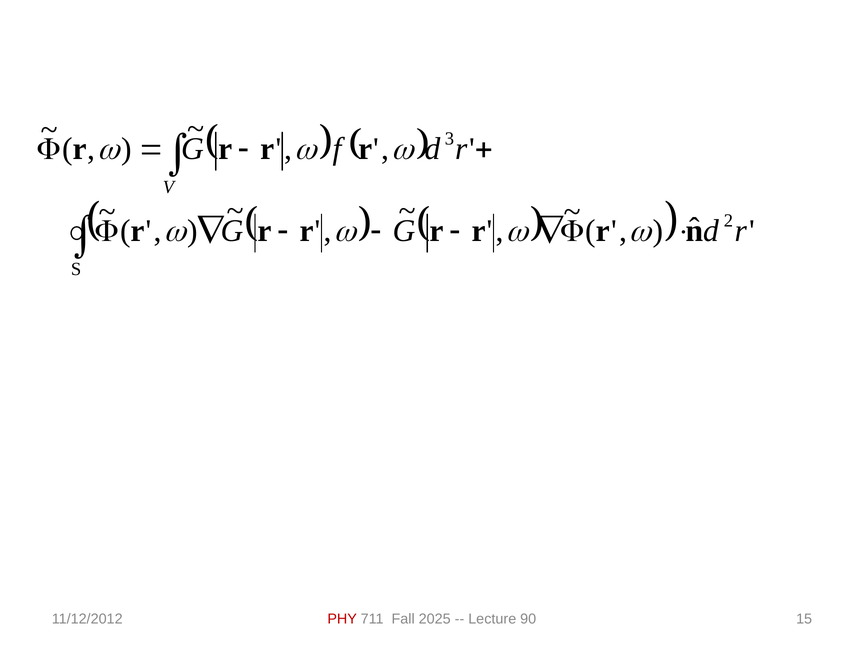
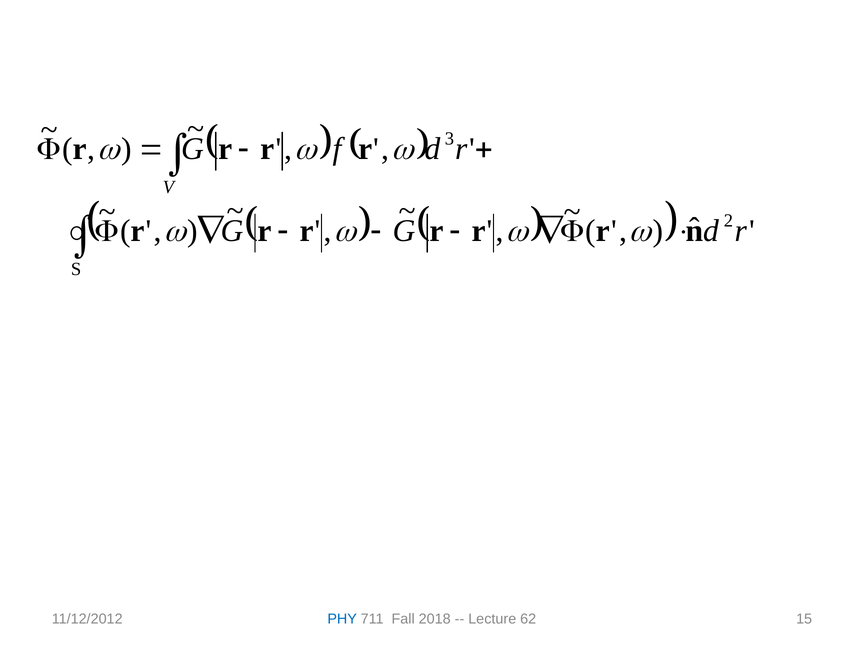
PHY colour: red -> blue
2025: 2025 -> 2018
90: 90 -> 62
